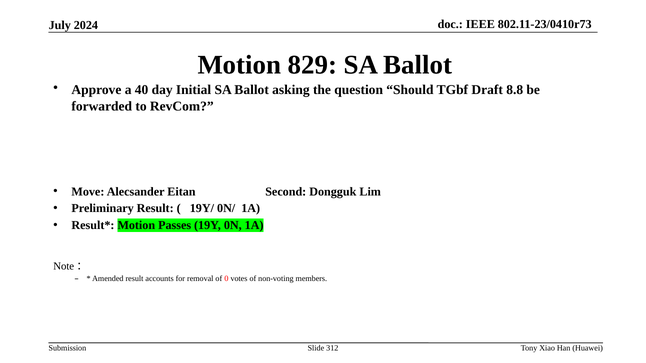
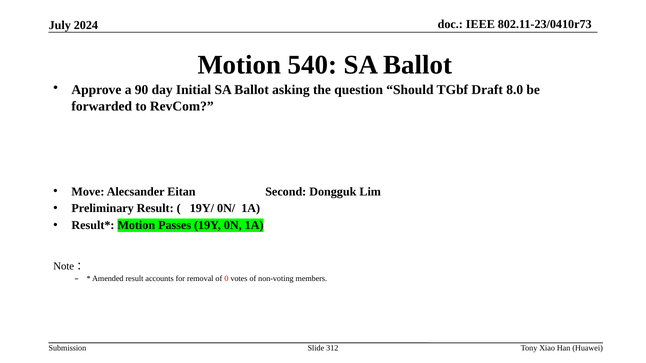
829: 829 -> 540
40: 40 -> 90
8.8: 8.8 -> 8.0
